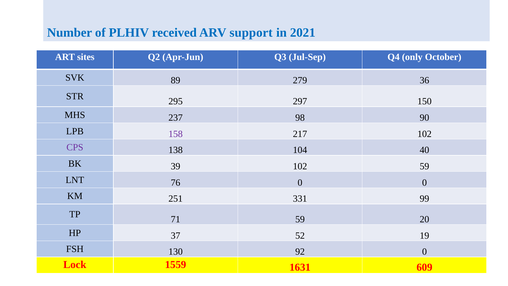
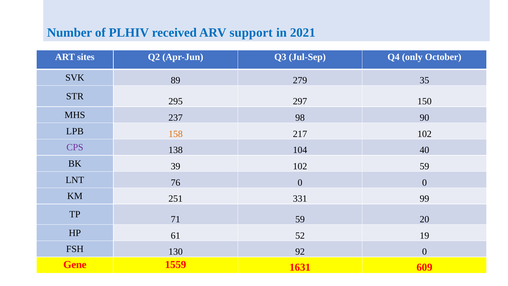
36: 36 -> 35
158 colour: purple -> orange
37: 37 -> 61
Lock: Lock -> Gene
